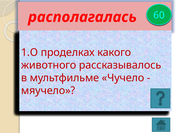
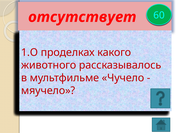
располагалась: располагалась -> отсутствует
